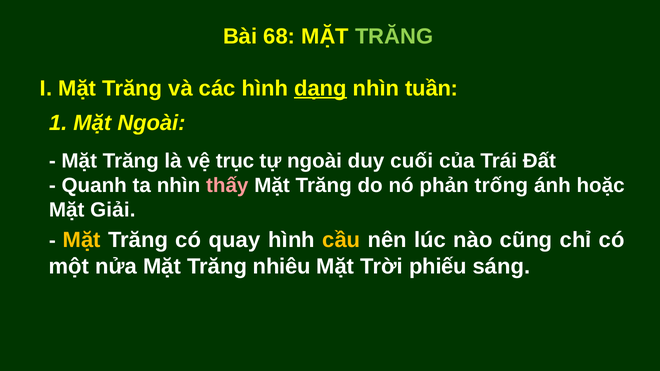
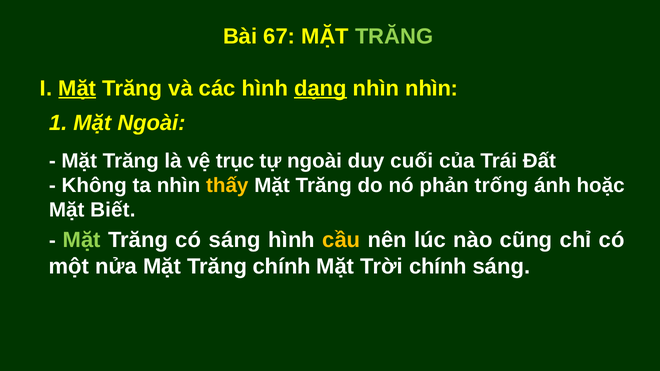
68: 68 -> 67
Mặt at (77, 89) underline: none -> present
nhìn tuần: tuần -> nhìn
Quanh: Quanh -> Không
thấy colour: pink -> yellow
Giải: Giải -> Biết
Mặt at (82, 240) colour: yellow -> light green
có quay: quay -> sáng
Trăng nhiêu: nhiêu -> chính
Trời phiếu: phiếu -> chính
